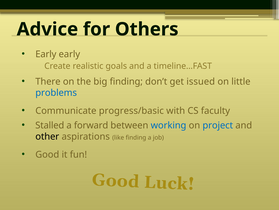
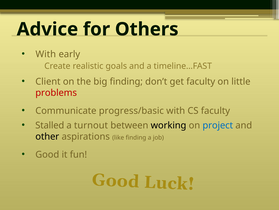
Early at (46, 54): Early -> With
There: There -> Client
get issued: issued -> faculty
problems colour: blue -> red
forward: forward -> turnout
working colour: blue -> black
